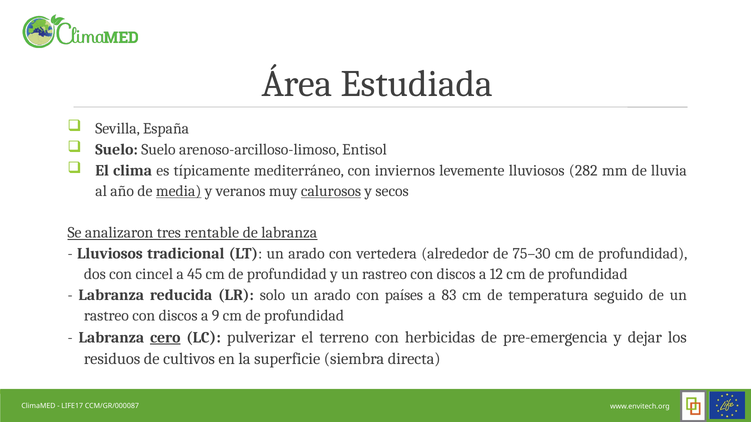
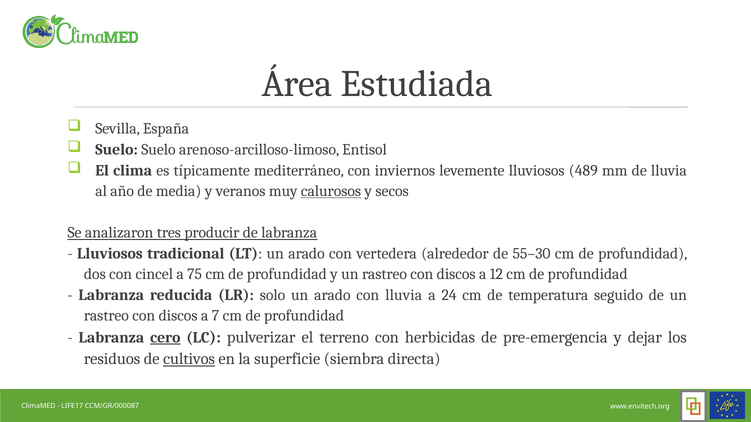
282: 282 -> 489
media underline: present -> none
rentable: rentable -> producir
75–30: 75–30 -> 55–30
45: 45 -> 75
con países: países -> lluvia
83: 83 -> 24
9: 9 -> 7
cultivos underline: none -> present
